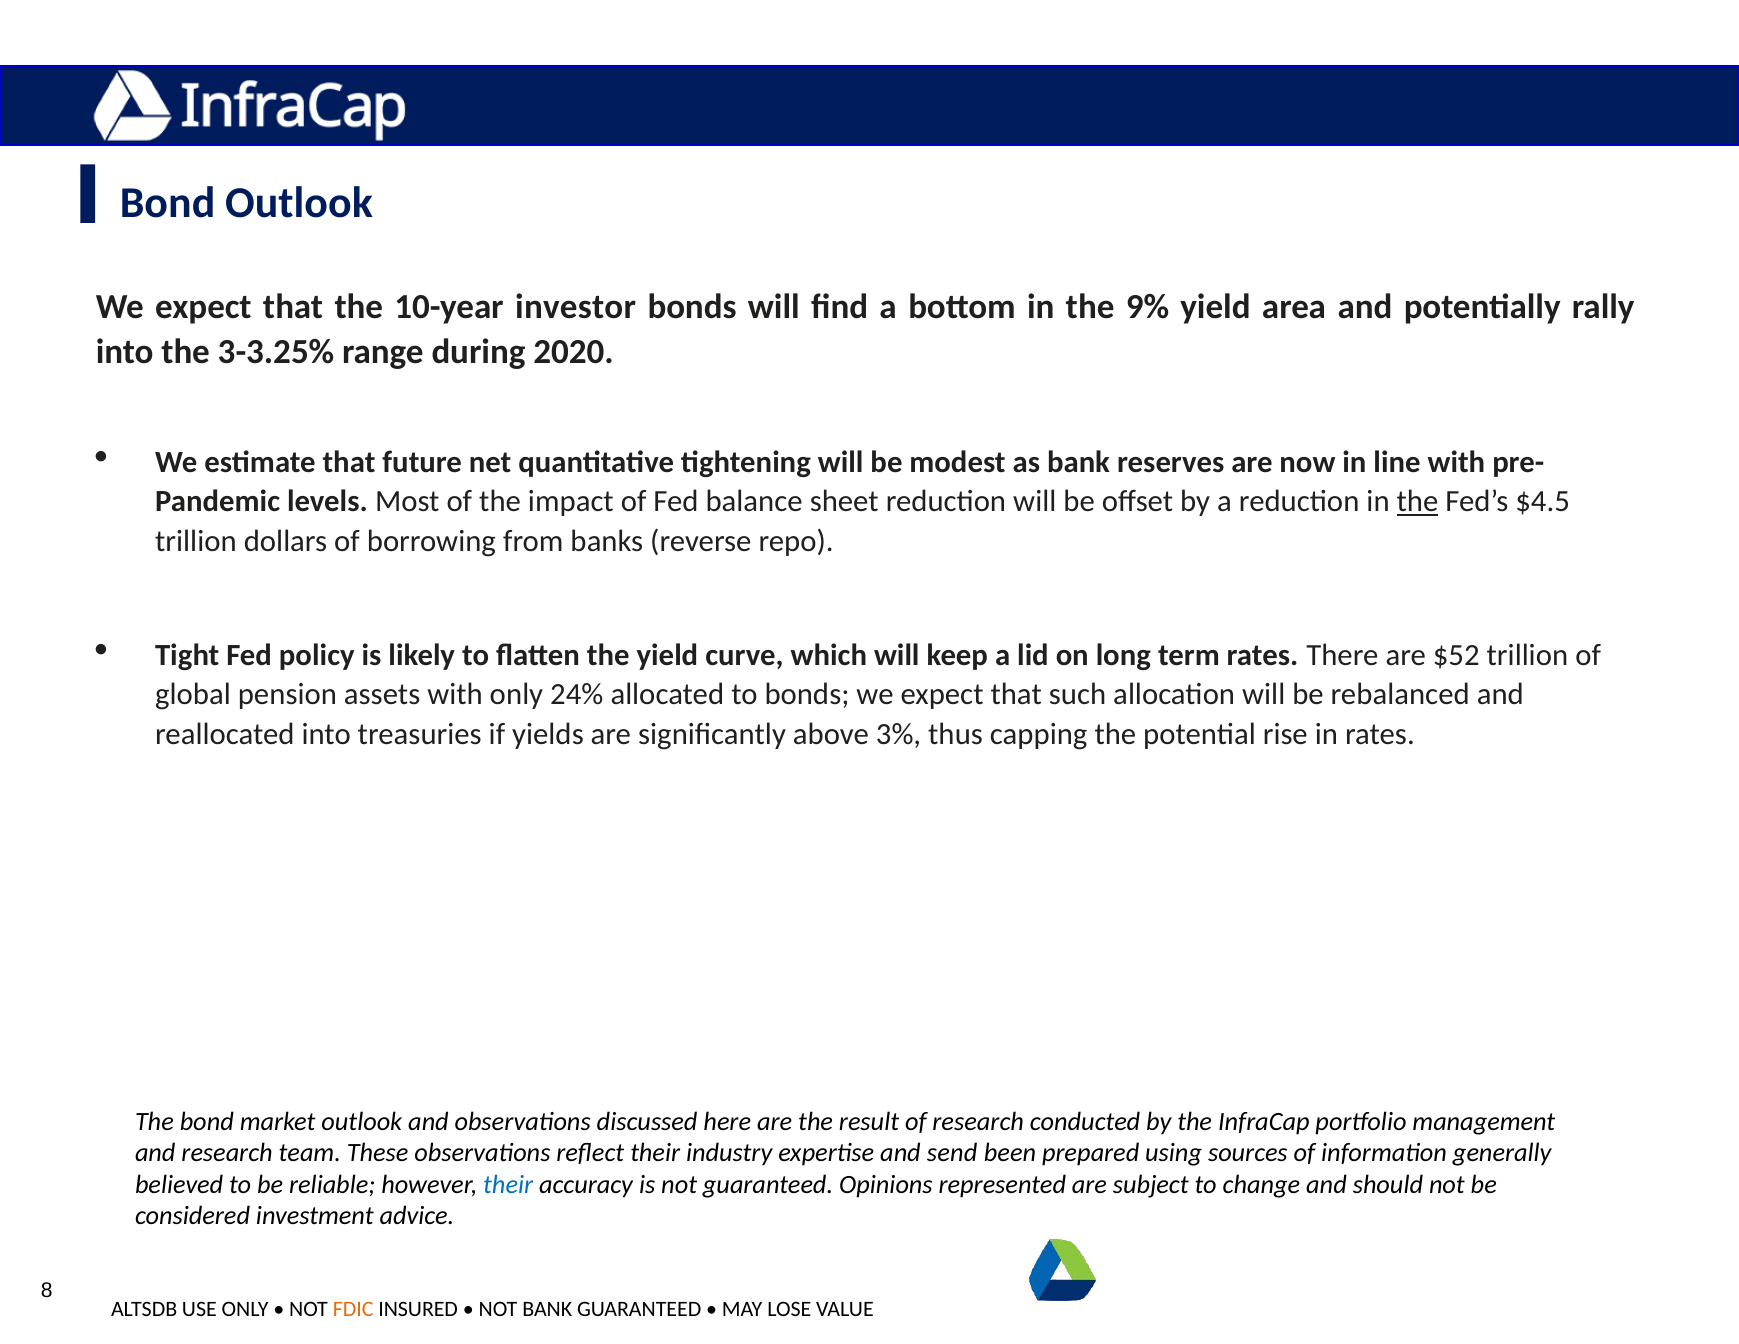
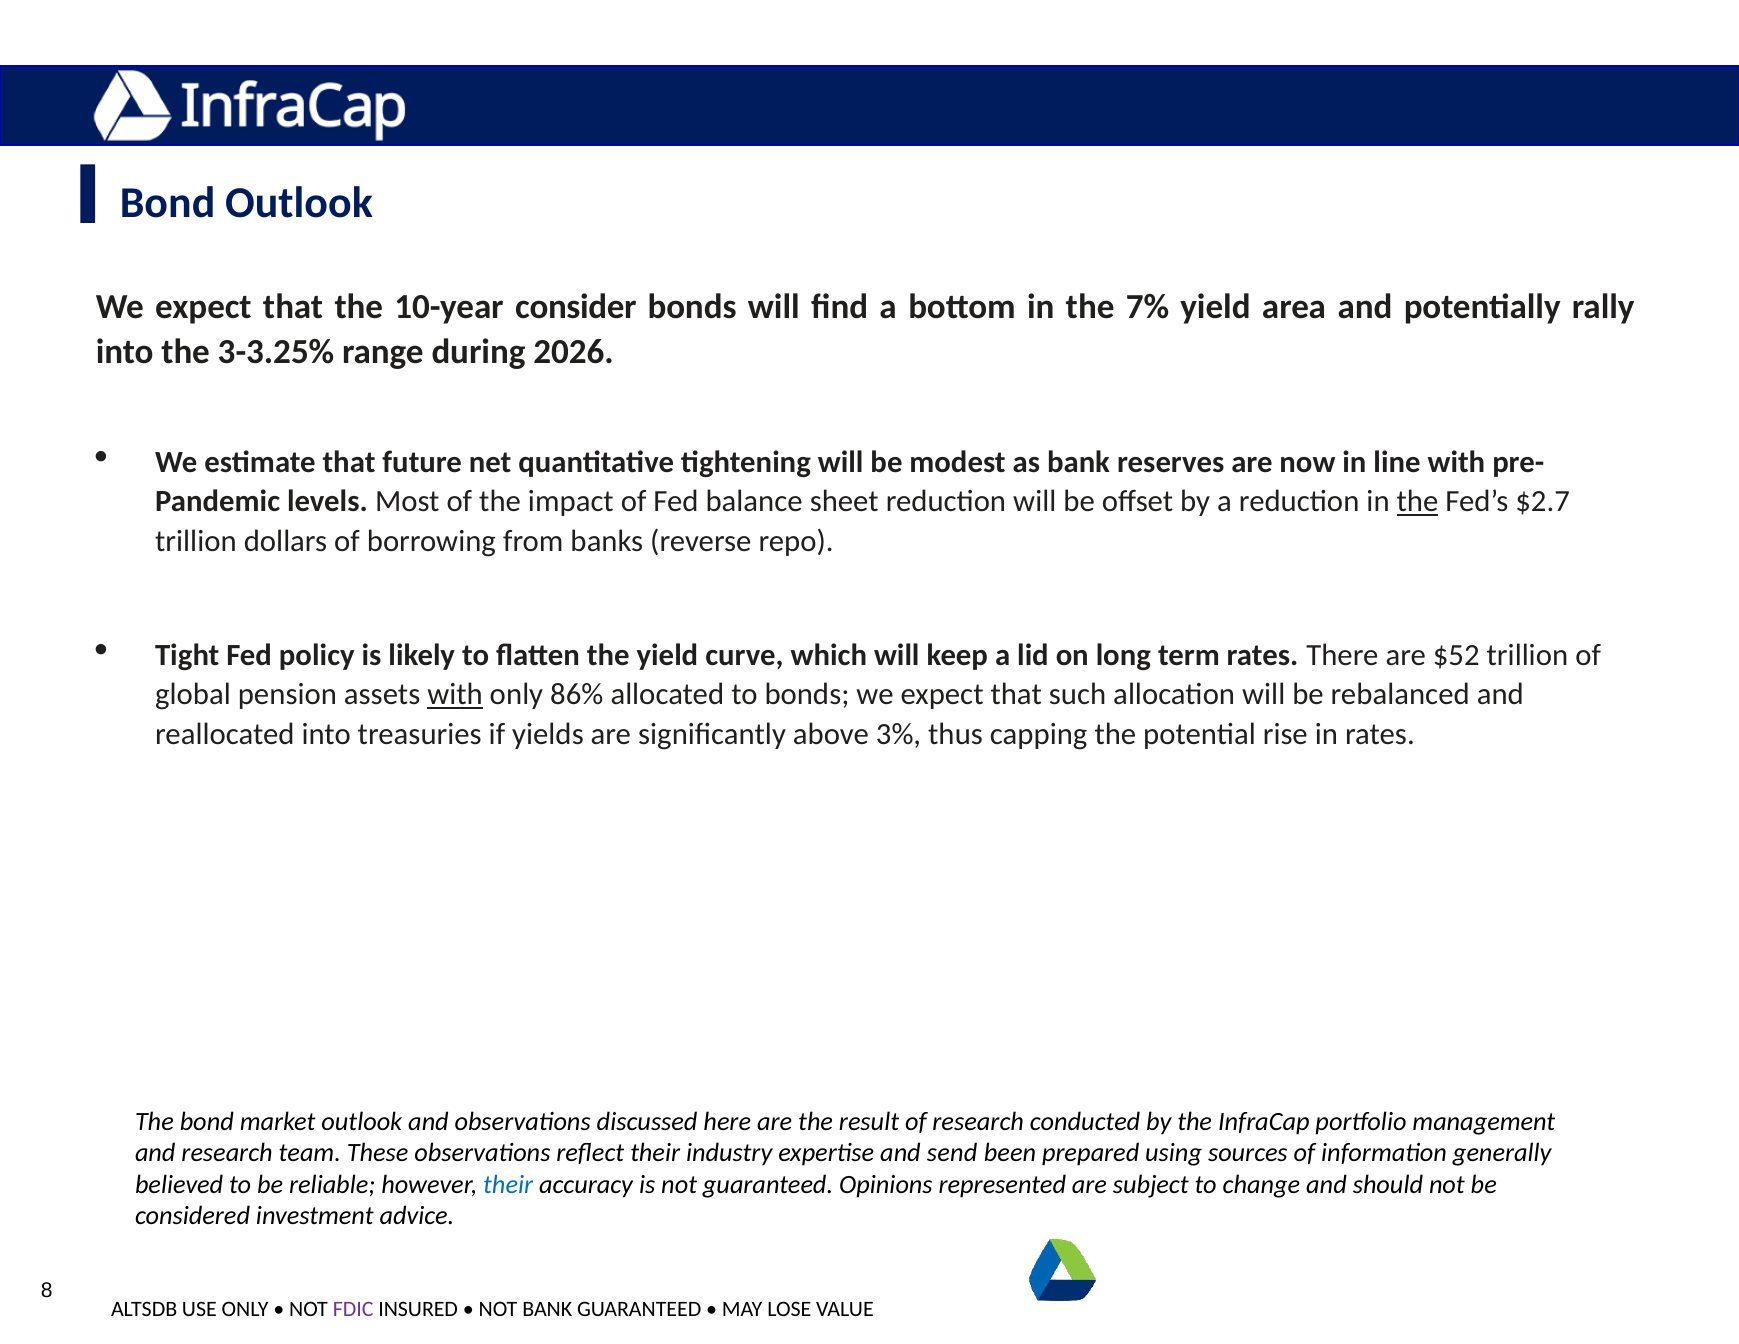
investor: investor -> consider
9%: 9% -> 7%
2020: 2020 -> 2026
$4.5: $4.5 -> $2.7
with at (455, 695) underline: none -> present
24%: 24% -> 86%
FDIC colour: orange -> purple
